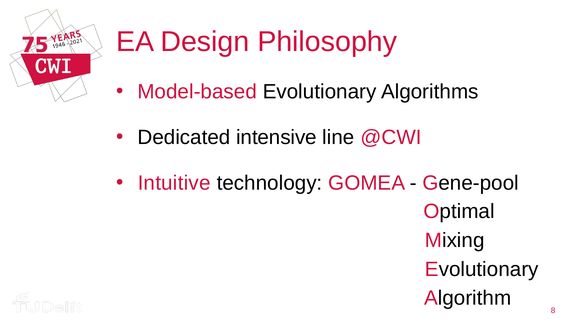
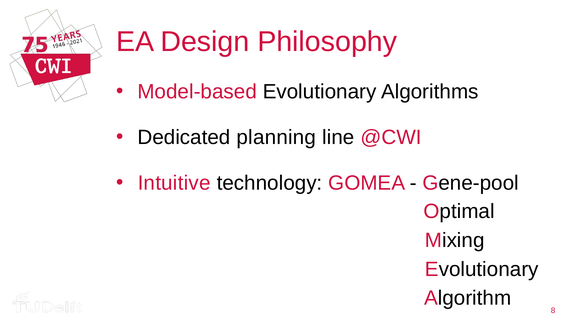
intensive: intensive -> planning
